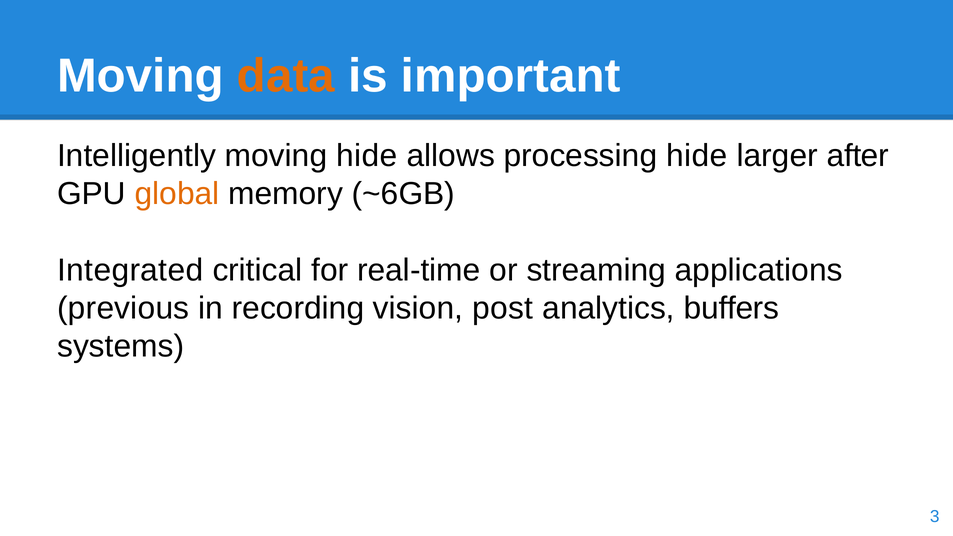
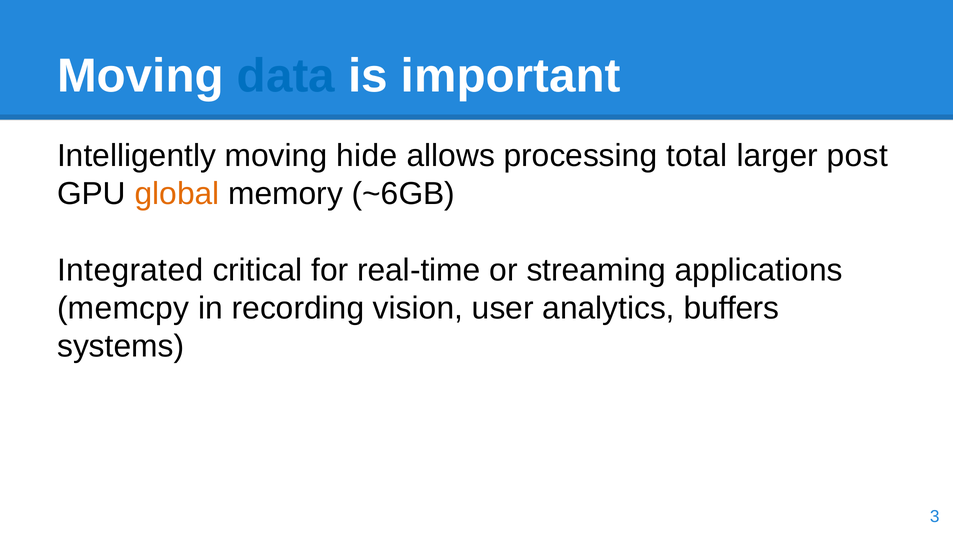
data colour: orange -> blue
processing hide: hide -> total
after: after -> post
previous: previous -> memcpy
post: post -> user
